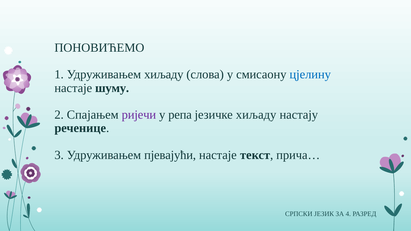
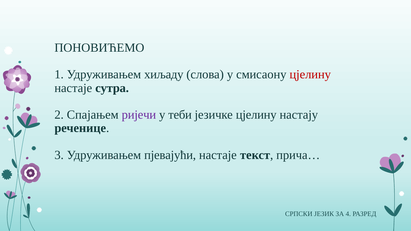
цјелину at (310, 75) colour: blue -> red
шуму: шуму -> сутра
репа: репа -> теби
језичке хиљаду: хиљаду -> цјелину
